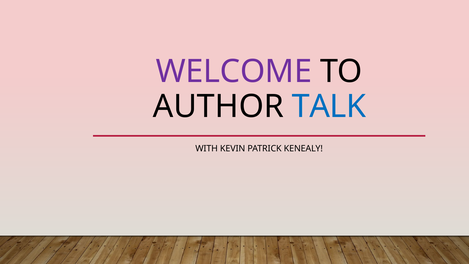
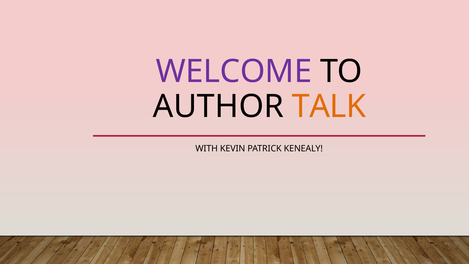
TALK colour: blue -> orange
